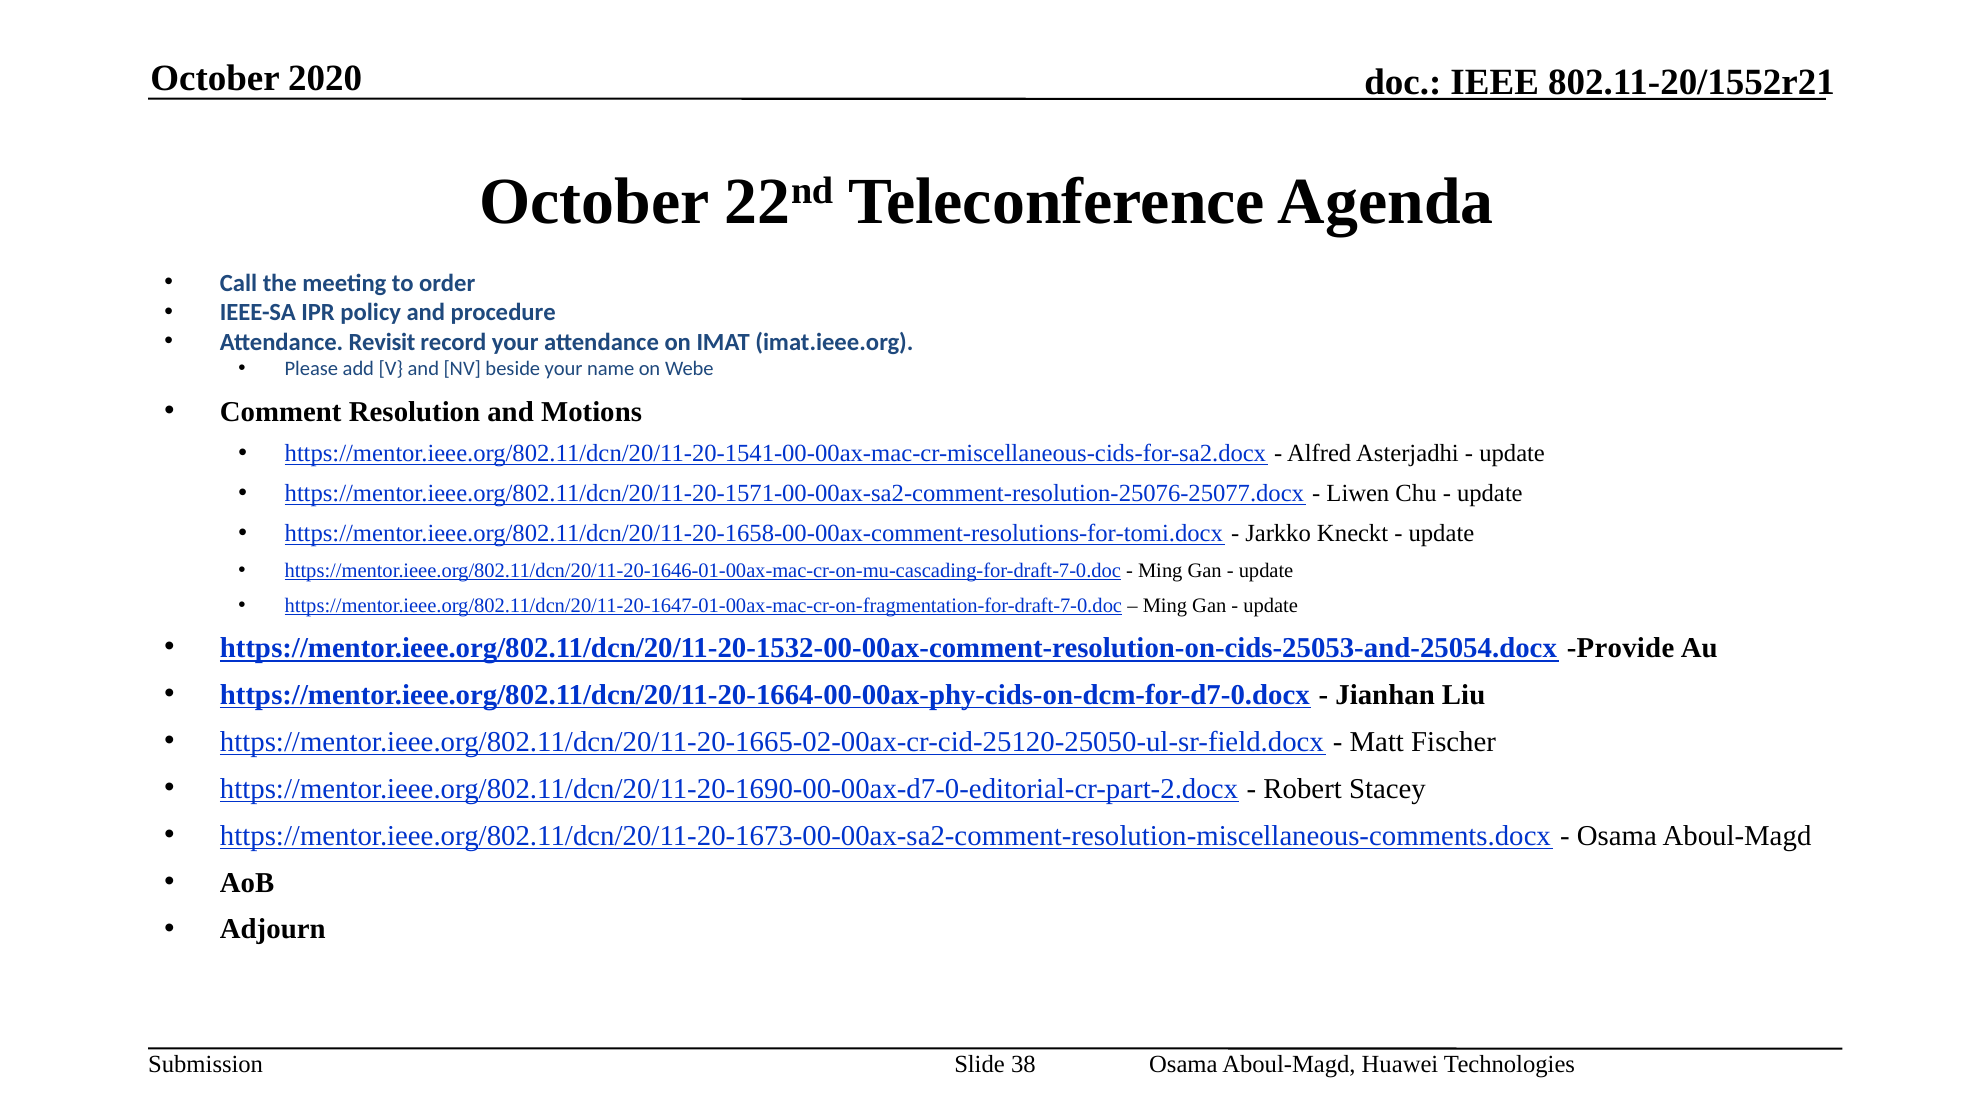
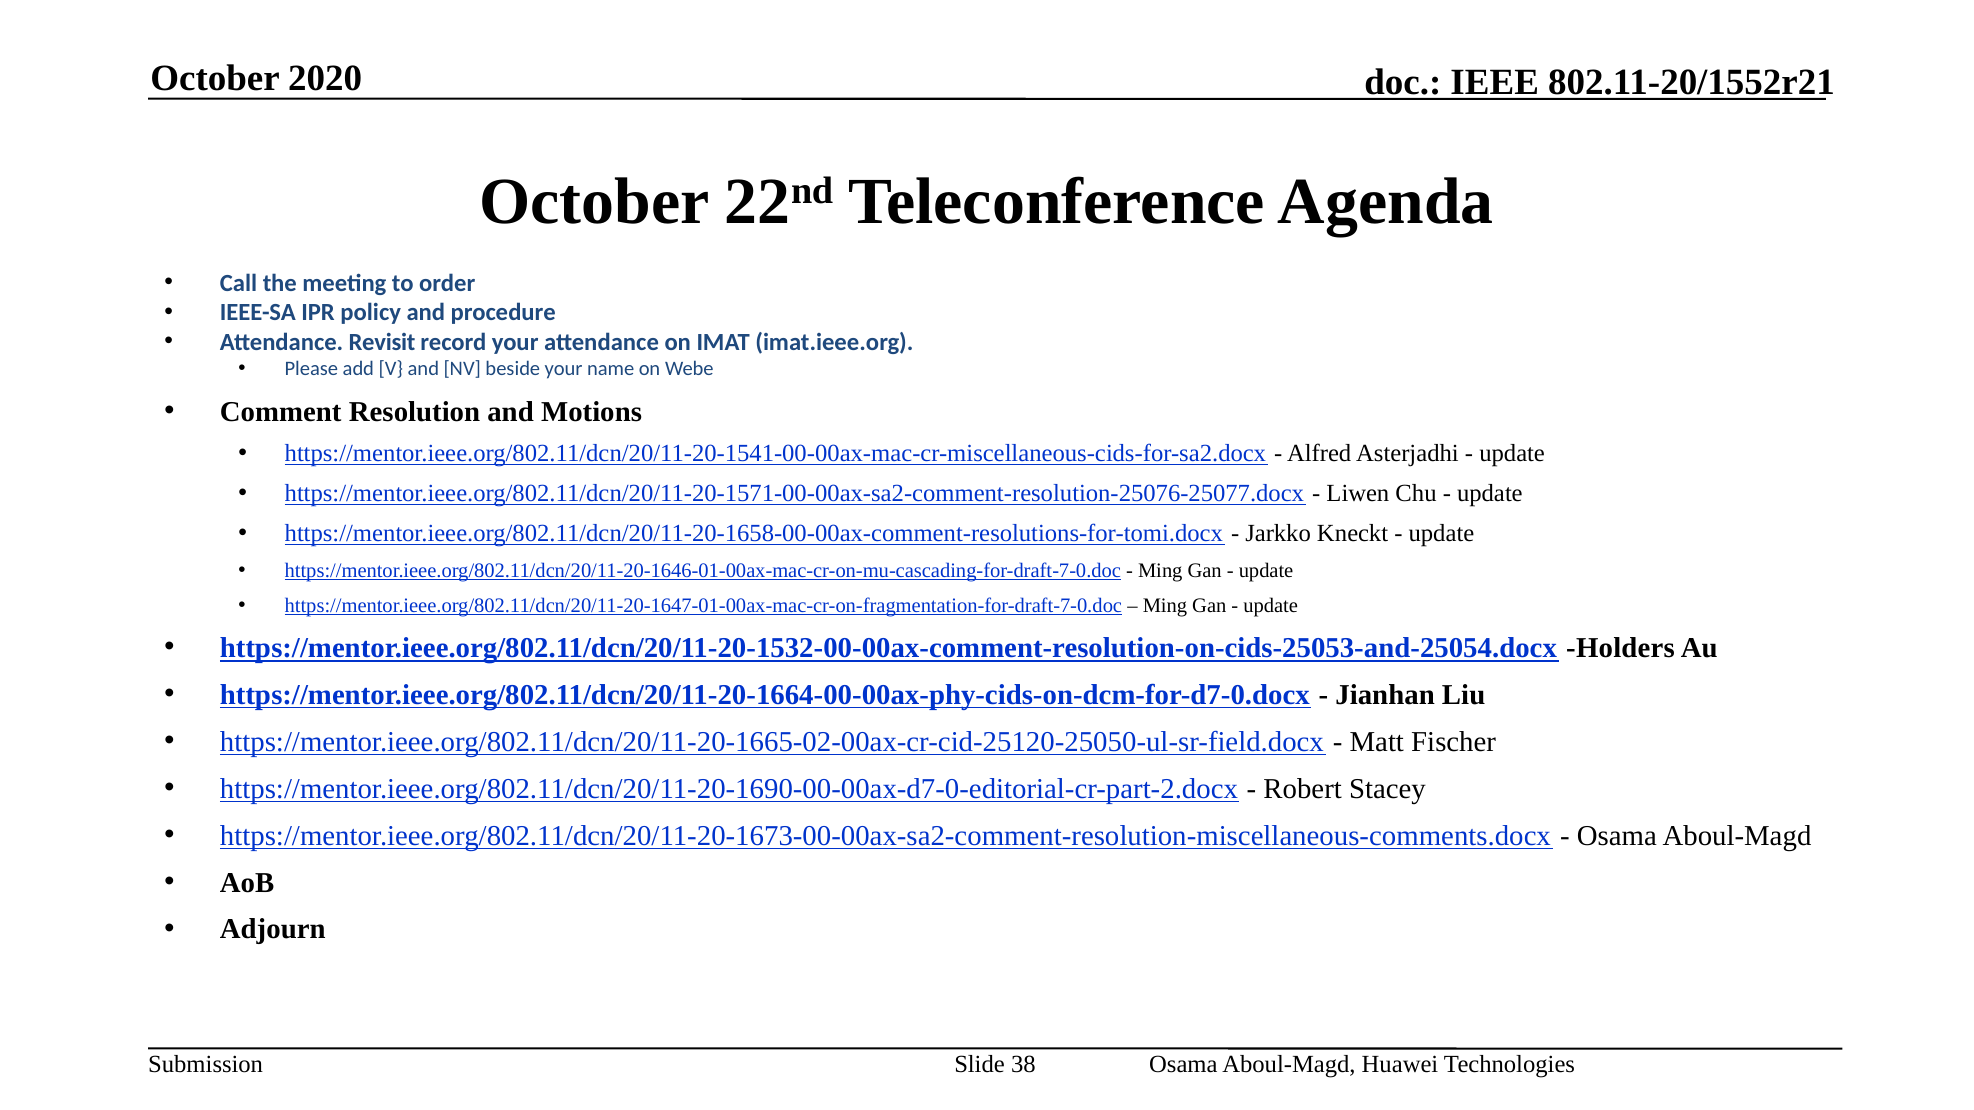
Provide: Provide -> Holders
